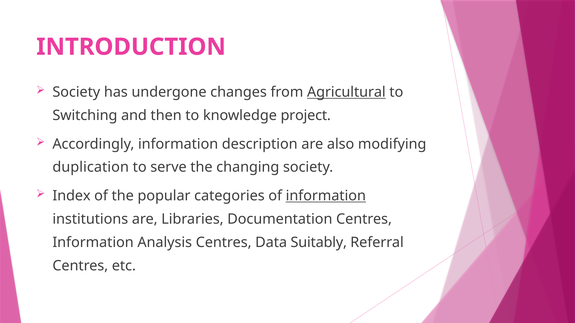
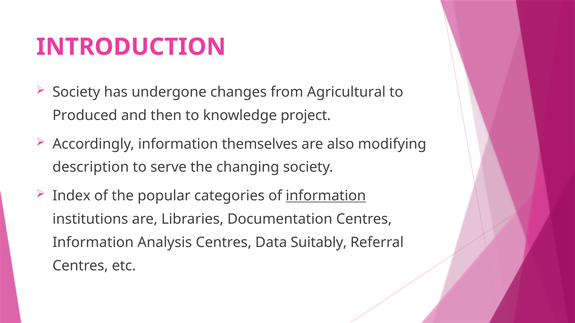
Agricultural underline: present -> none
Switching: Switching -> Produced
description: description -> themselves
duplication: duplication -> description
